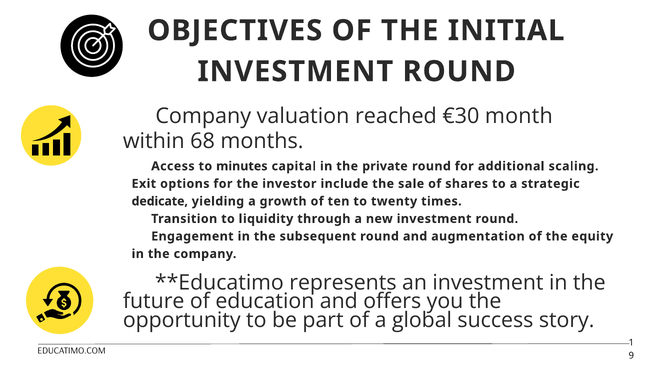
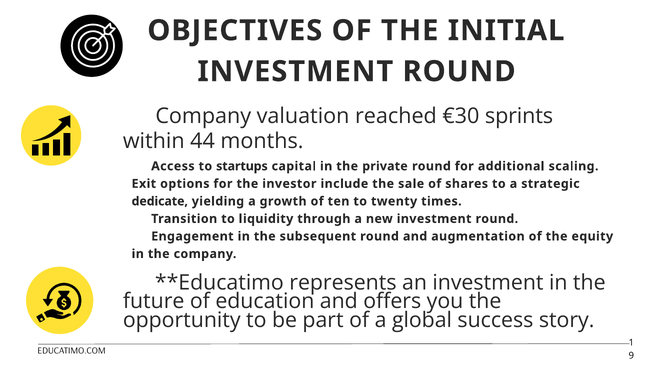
month: month -> sprints
68: 68 -> 44
minutes: minutes -> startups
